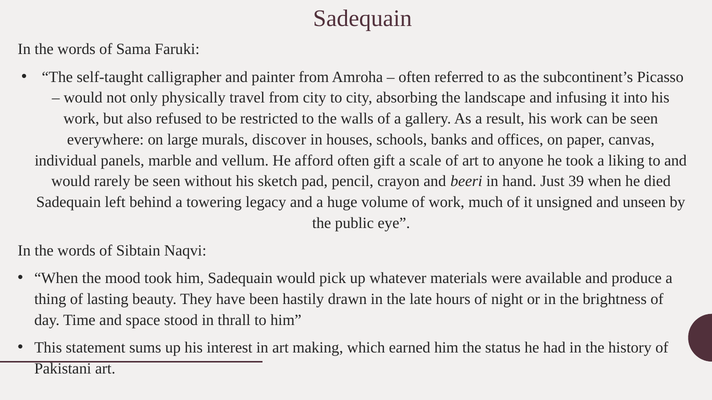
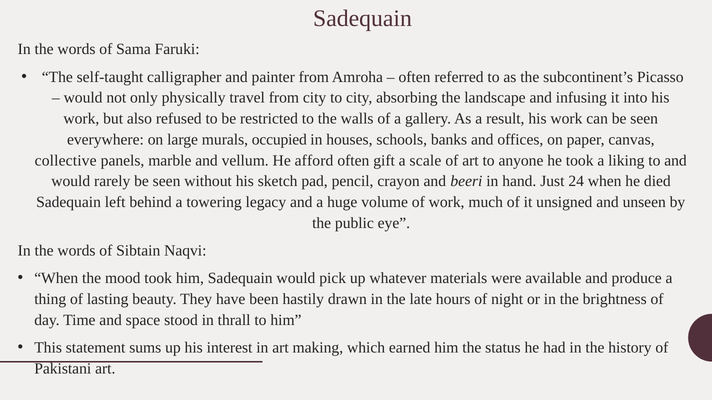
discover: discover -> occupied
individual: individual -> collective
39: 39 -> 24
